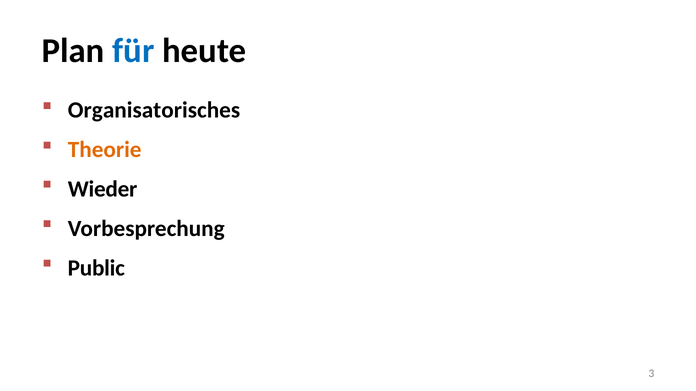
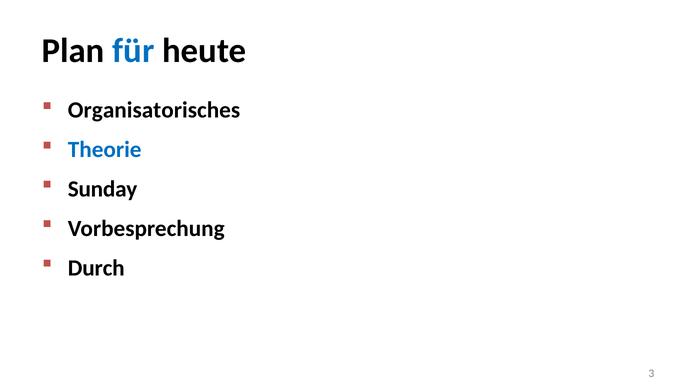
Theorie colour: orange -> blue
Wieder: Wieder -> Sunday
Public: Public -> Durch
